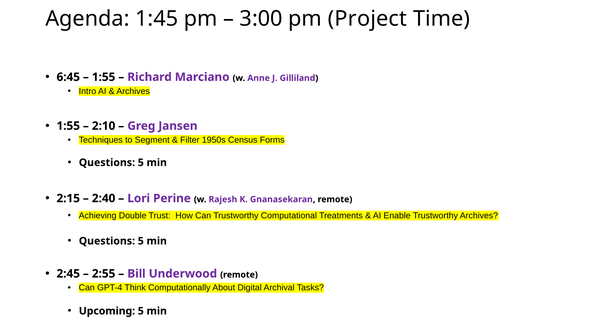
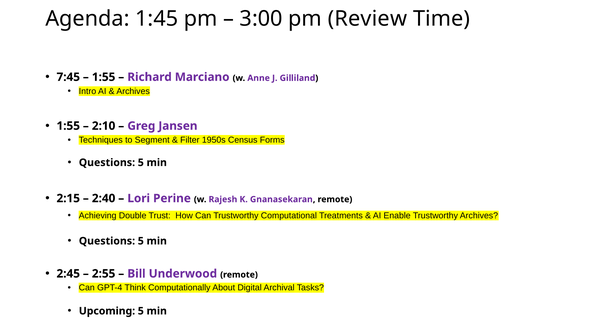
Project: Project -> Review
6:45: 6:45 -> 7:45
